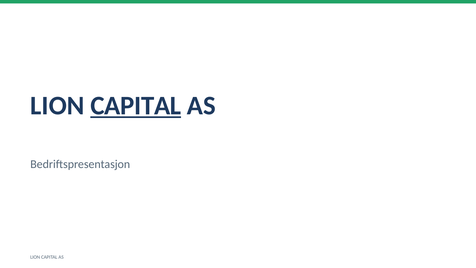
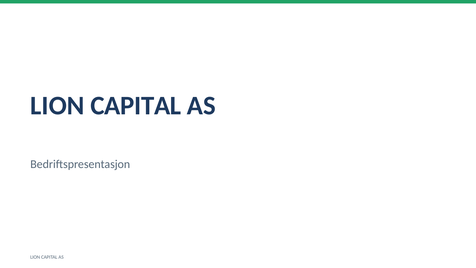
CAPITAL at (136, 106) underline: present -> none
